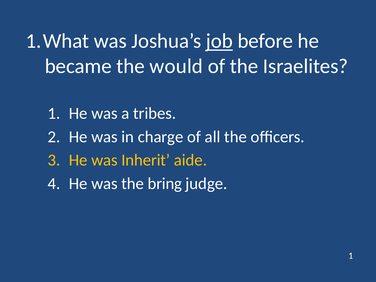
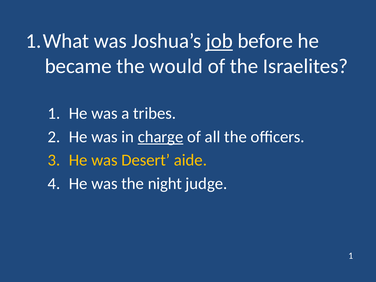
charge underline: none -> present
Inherit: Inherit -> Desert
bring: bring -> night
